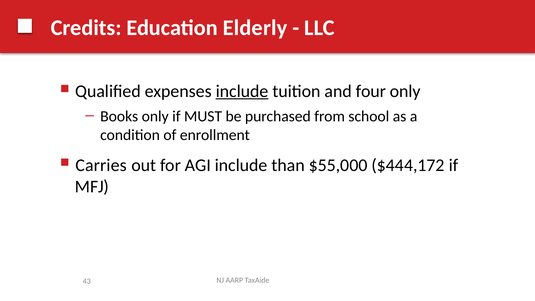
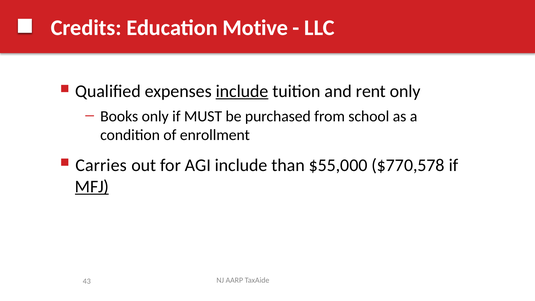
Elderly: Elderly -> Motive
four: four -> rent
$444,172: $444,172 -> $770,578
MFJ underline: none -> present
